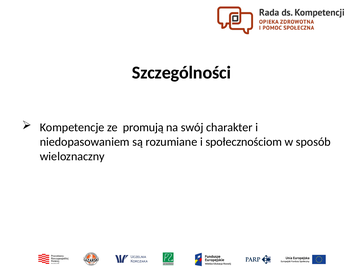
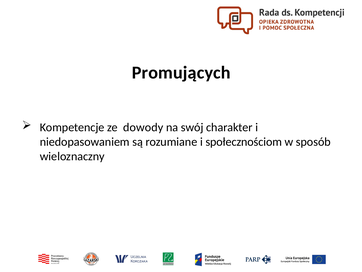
Szczególności: Szczególności -> Promujących
promują: promują -> dowody
